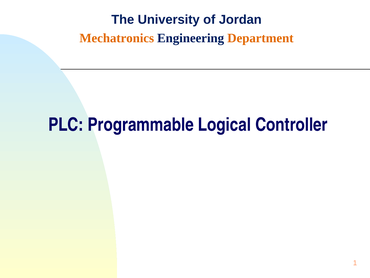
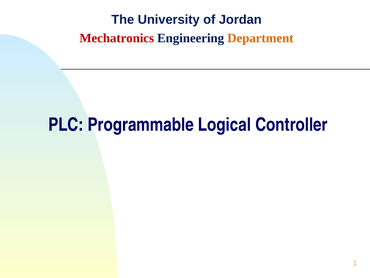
Mechatronics colour: orange -> red
